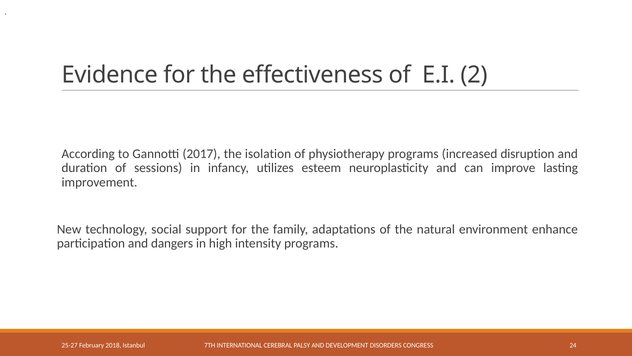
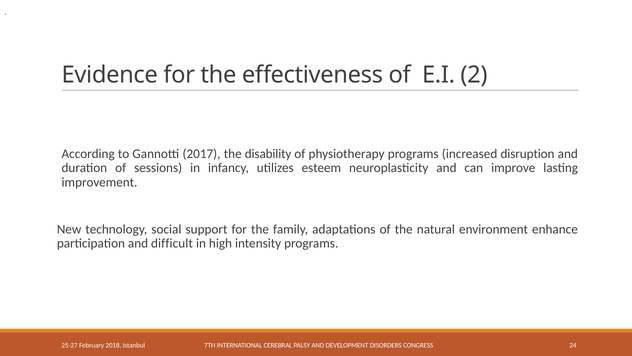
isolation: isolation -> disability
dangers: dangers -> difficult
